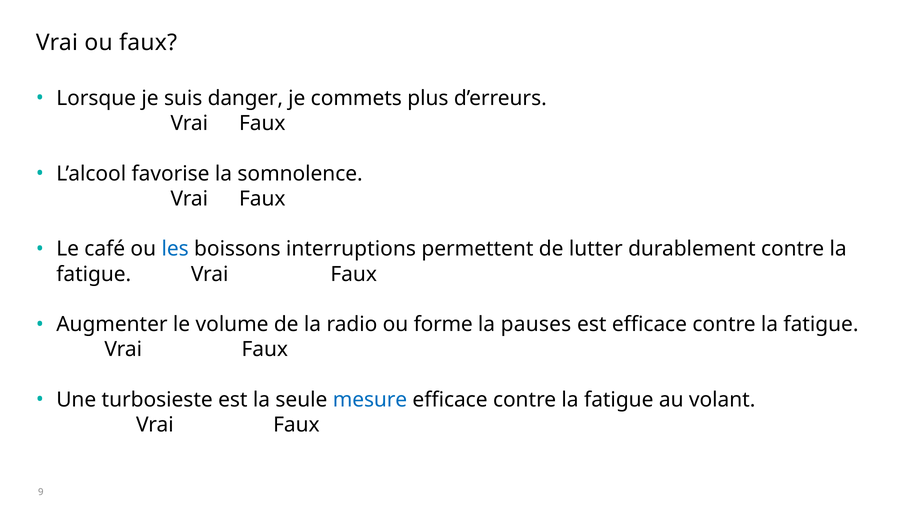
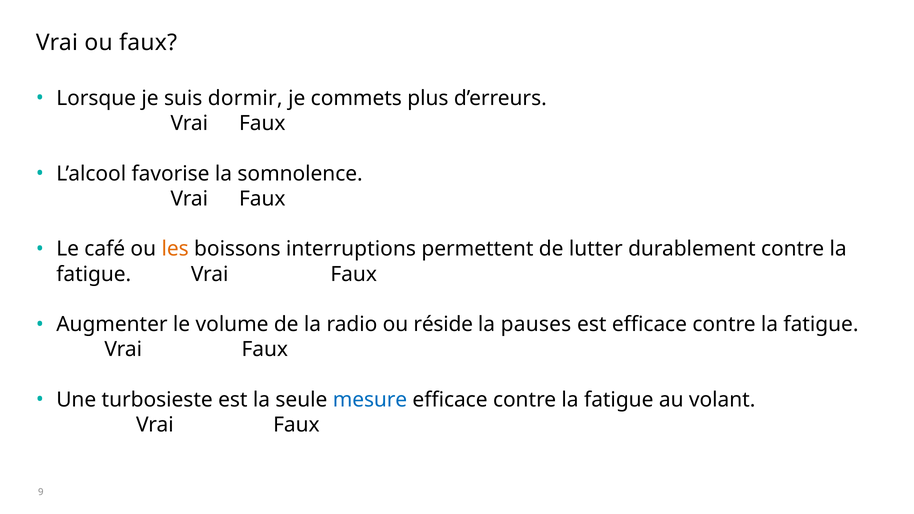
danger: danger -> dormir
les colour: blue -> orange
forme: forme -> réside
